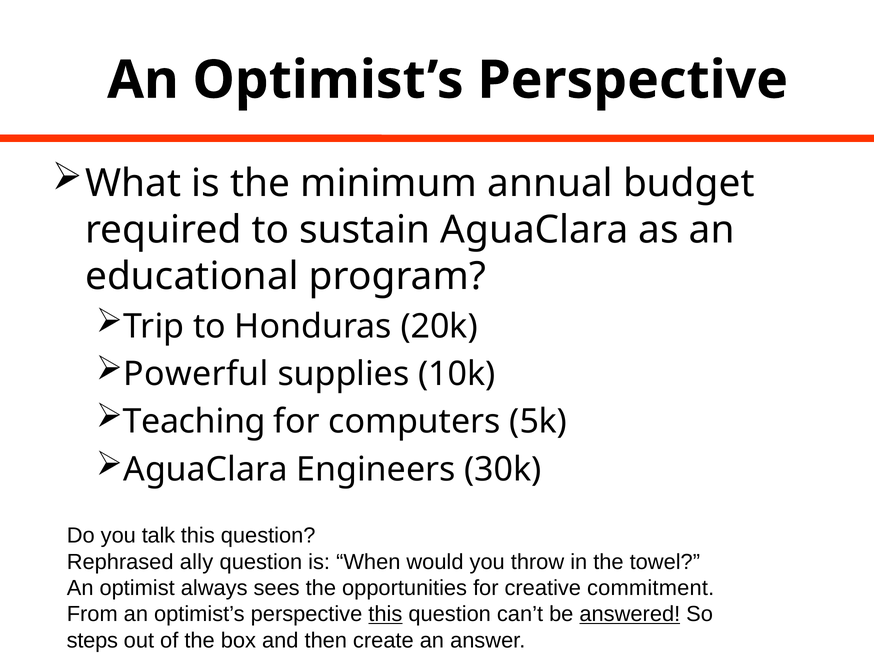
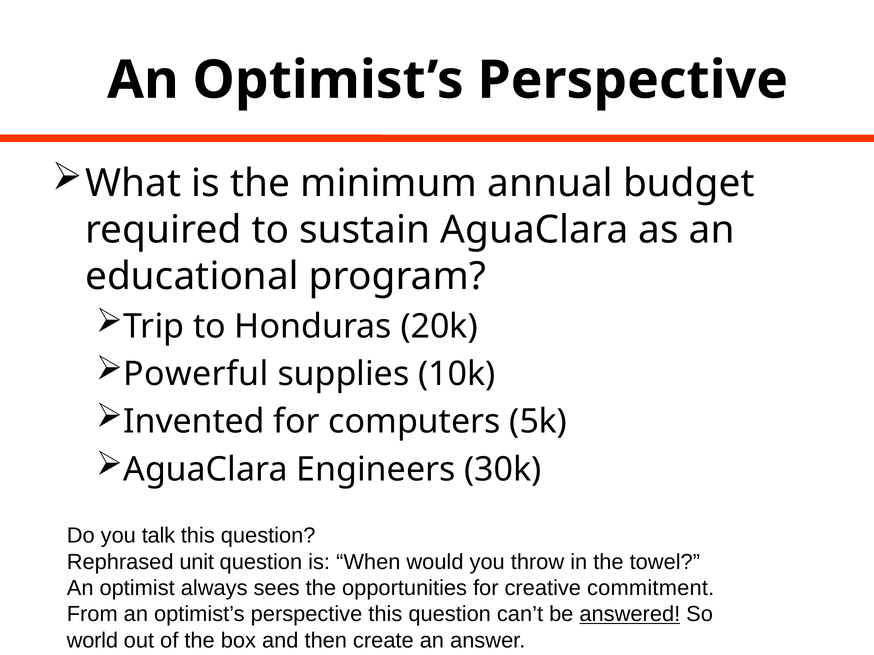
Teaching: Teaching -> Invented
ally: ally -> unit
this at (385, 615) underline: present -> none
steps: steps -> world
